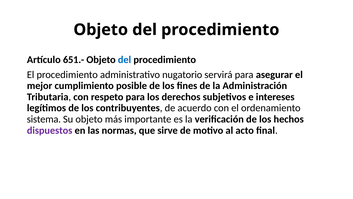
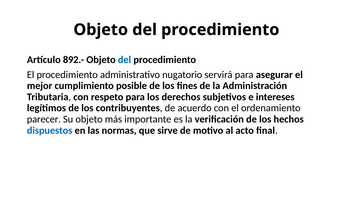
651.-: 651.- -> 892.-
sistema: sistema -> parecer
dispuestos colour: purple -> blue
